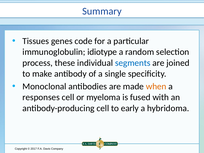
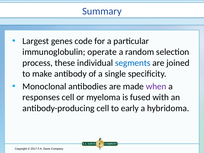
Tissues: Tissues -> Largest
idiotype: idiotype -> operate
when colour: orange -> purple
